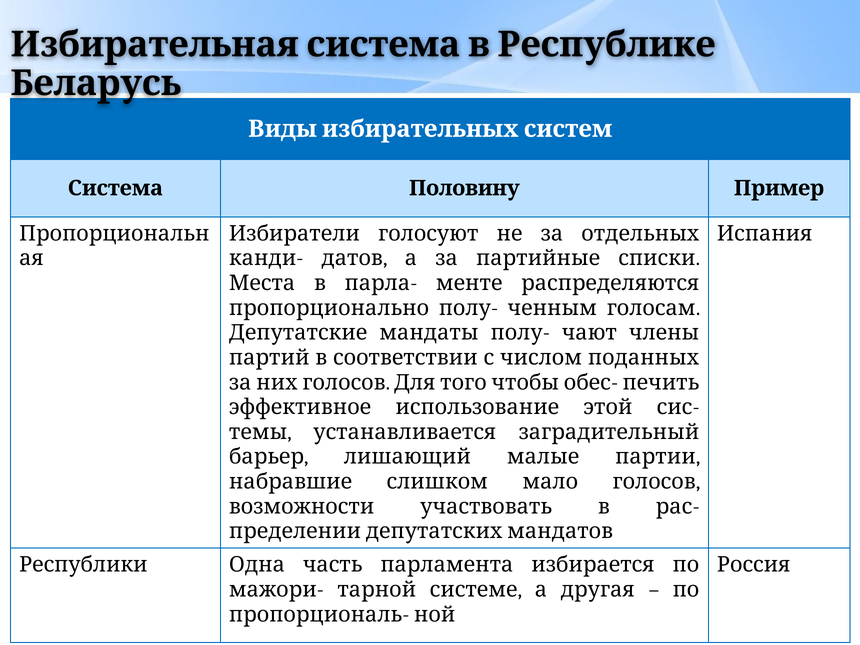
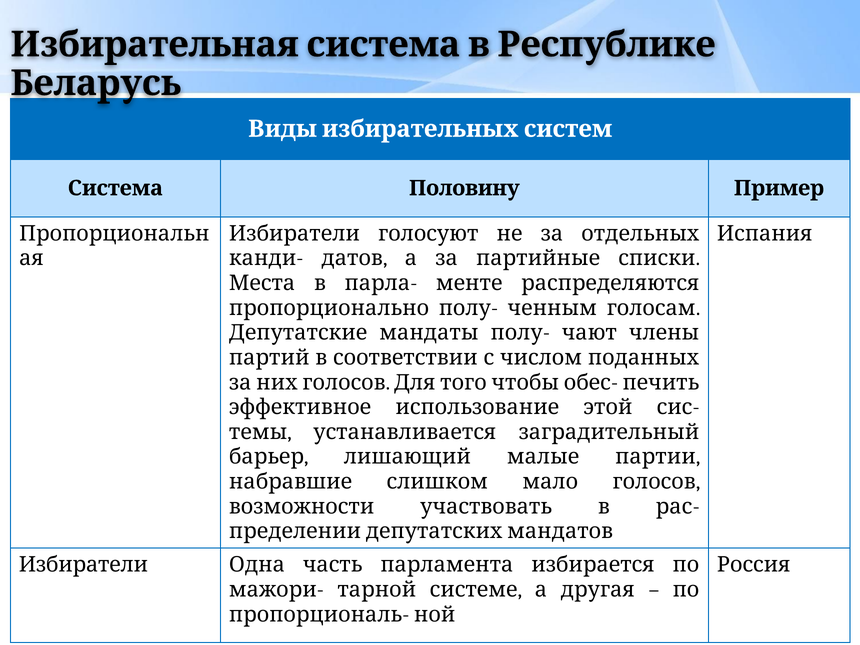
Республики at (83, 565): Республики -> Избиратели
